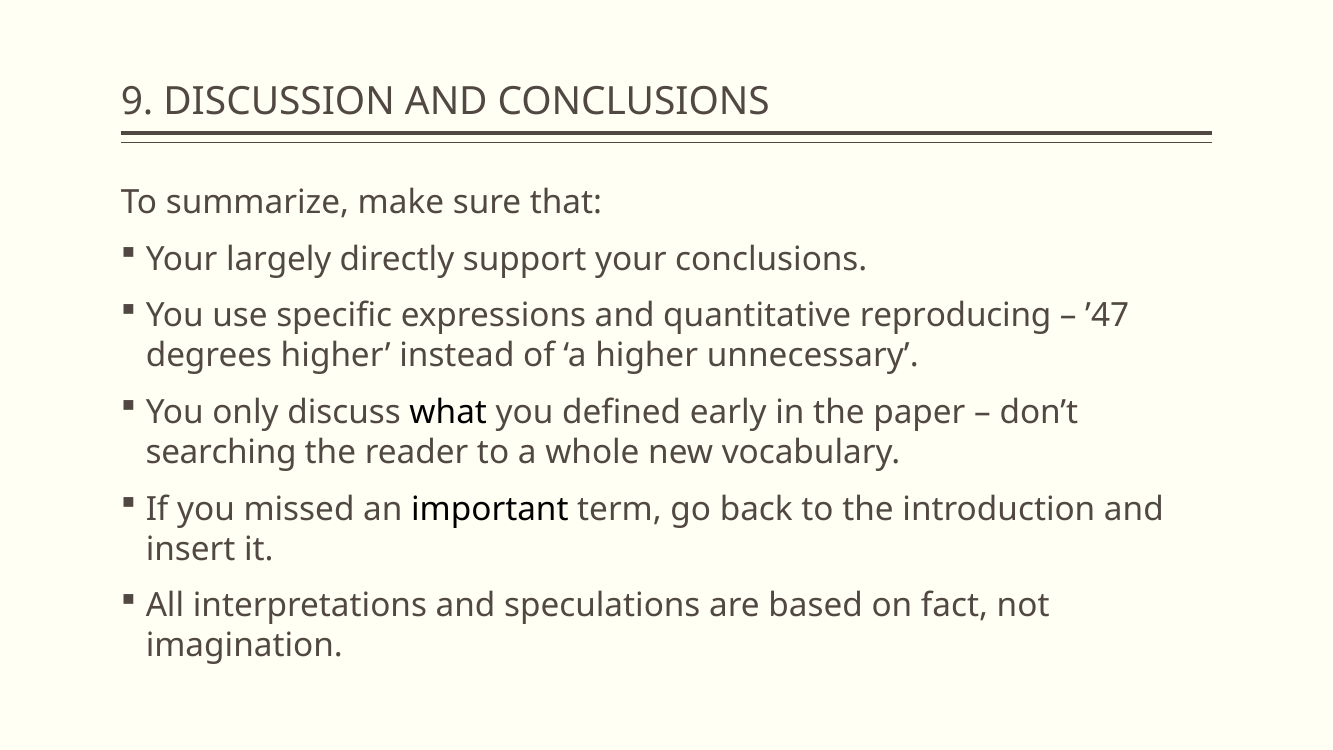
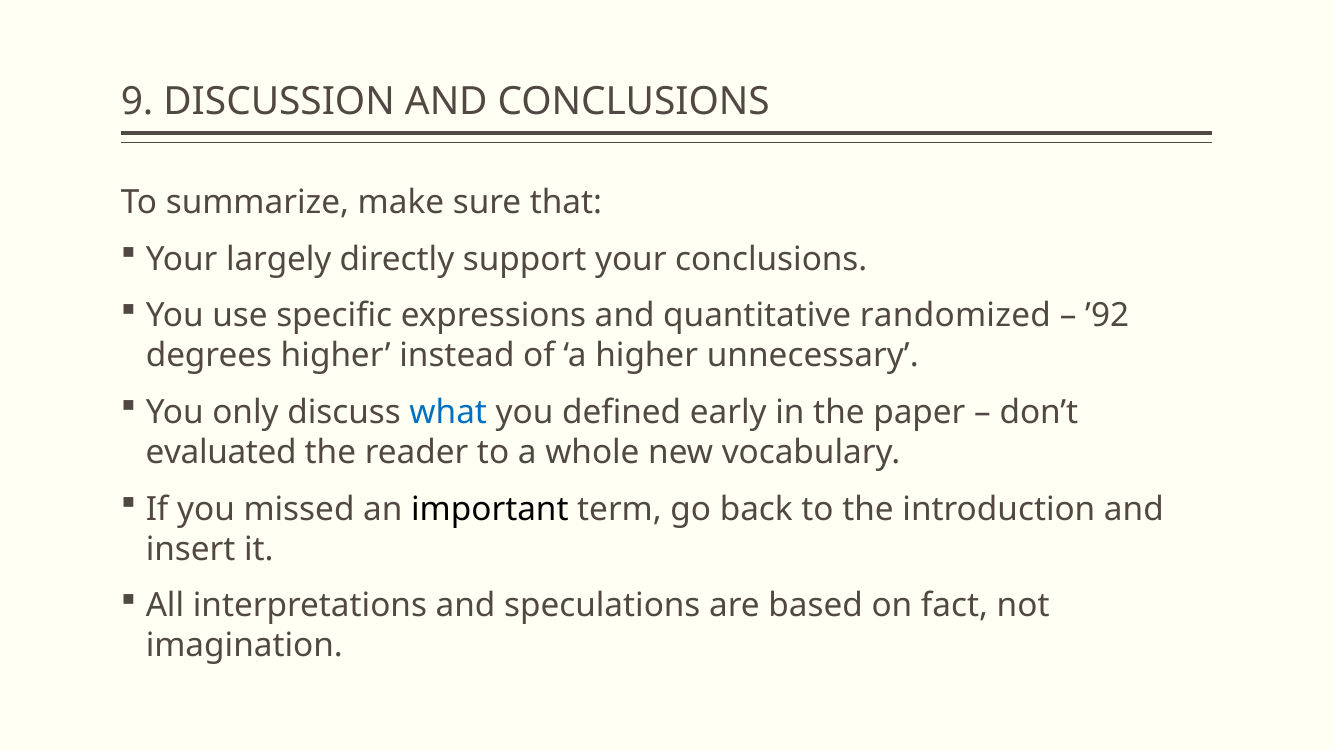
reproducing: reproducing -> randomized
’47: ’47 -> ’92
what colour: black -> blue
searching: searching -> evaluated
